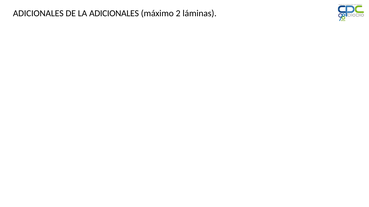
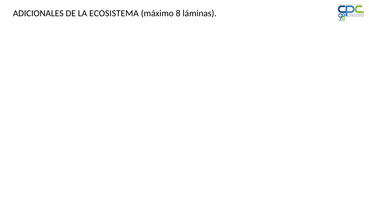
LA ADICIONALES: ADICIONALES -> ECOSISTEMA
2: 2 -> 8
